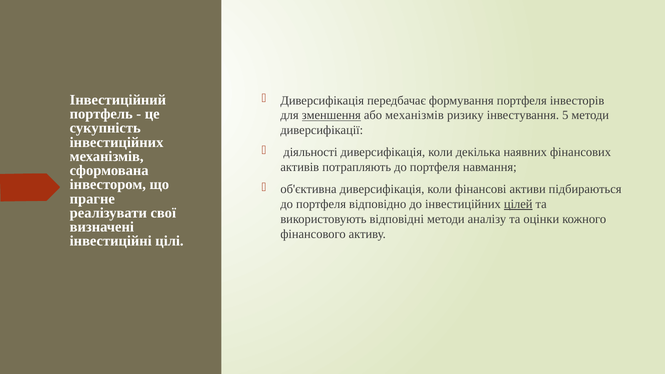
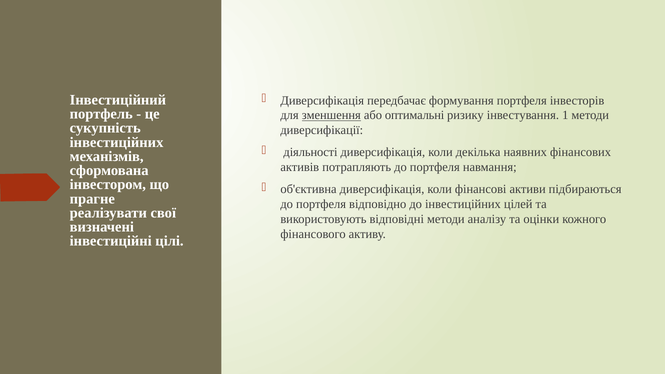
або механізмів: механізмів -> оптимальні
5: 5 -> 1
цілей underline: present -> none
